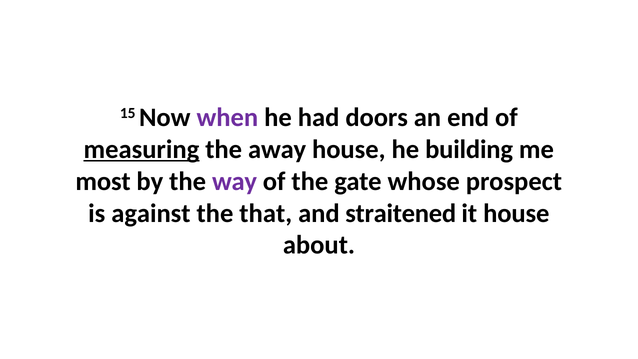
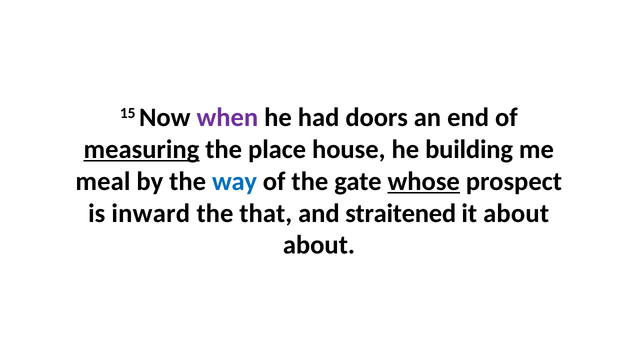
away: away -> place
most: most -> meal
way colour: purple -> blue
whose underline: none -> present
against: against -> inward
it house: house -> about
